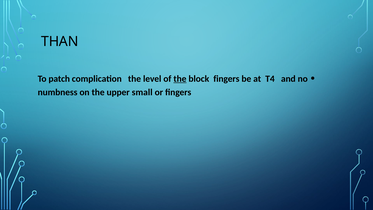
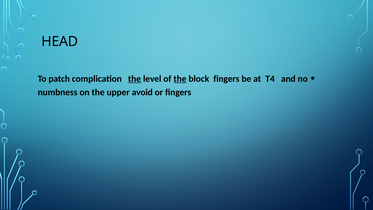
THAN: THAN -> HEAD
the at (135, 79) underline: none -> present
small: small -> avoid
